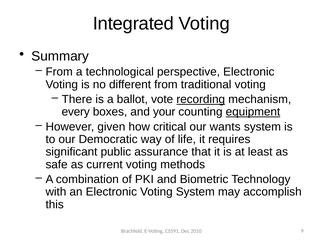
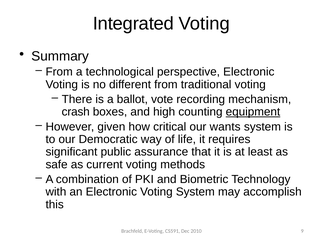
recording underline: present -> none
every: every -> crash
your: your -> high
